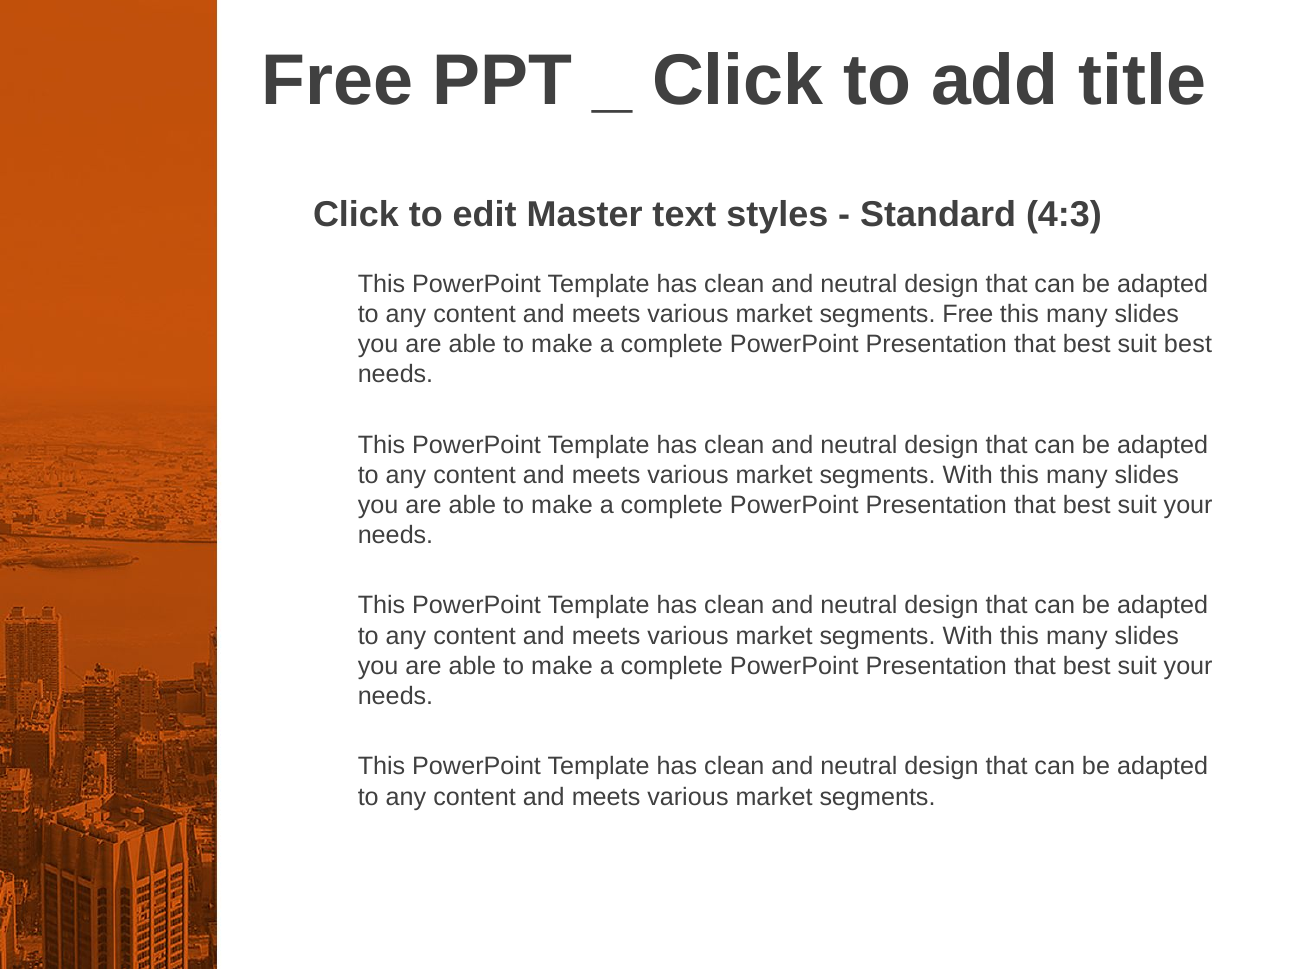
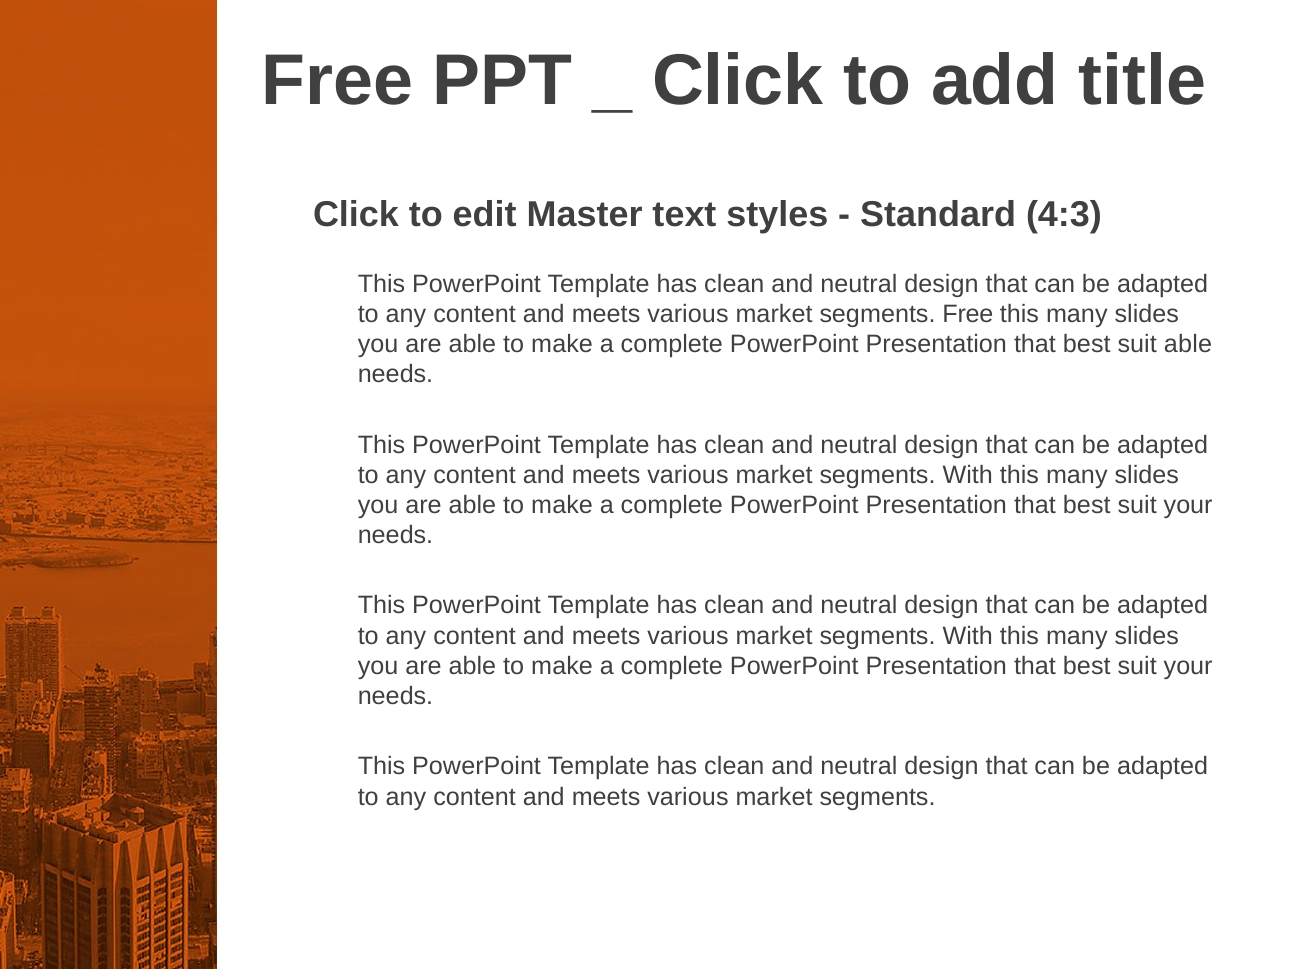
suit best: best -> able
